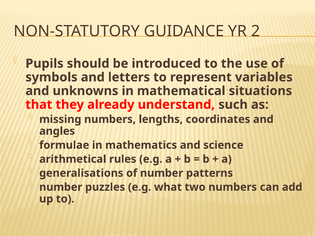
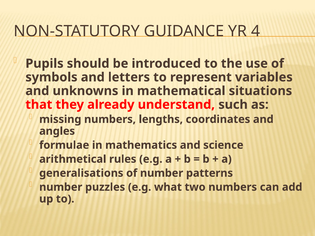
2: 2 -> 4
